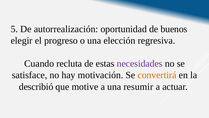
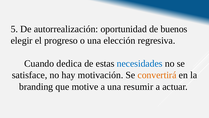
recluta: recluta -> dedica
necesidades colour: purple -> blue
describió: describió -> branding
